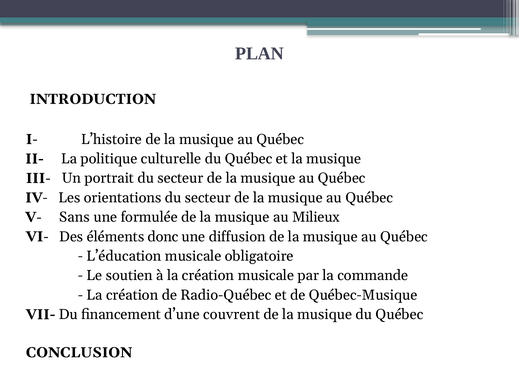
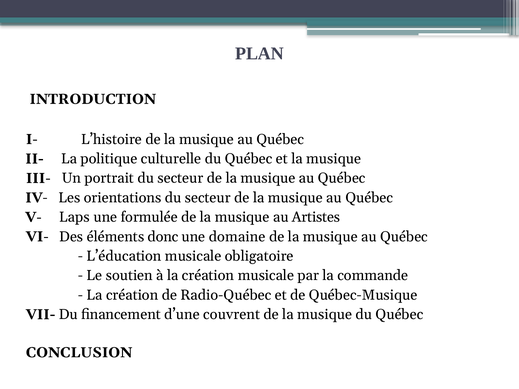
Sans: Sans -> Laps
Milieux: Milieux -> Artistes
diffusion: diffusion -> domaine
